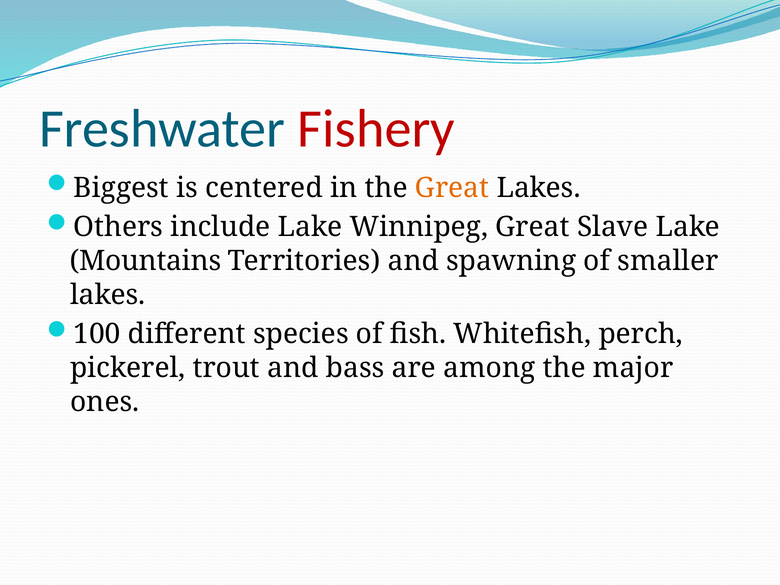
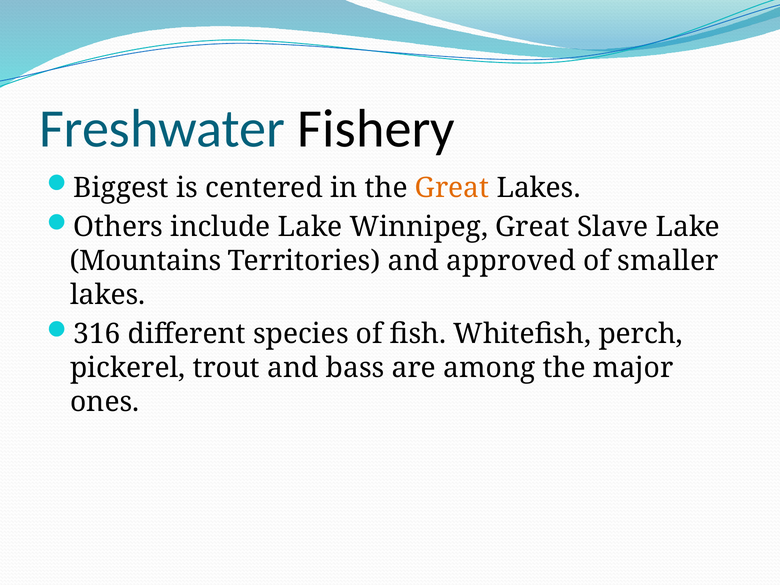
Fishery colour: red -> black
spawning: spawning -> approved
100: 100 -> 316
